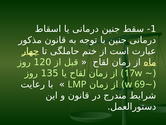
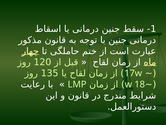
69: 69 -> 18
